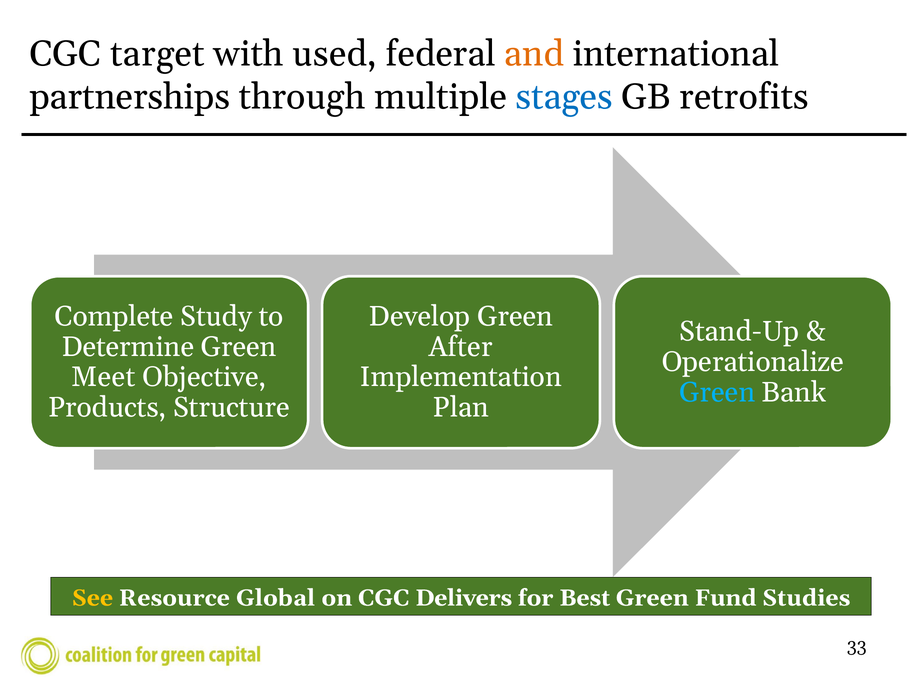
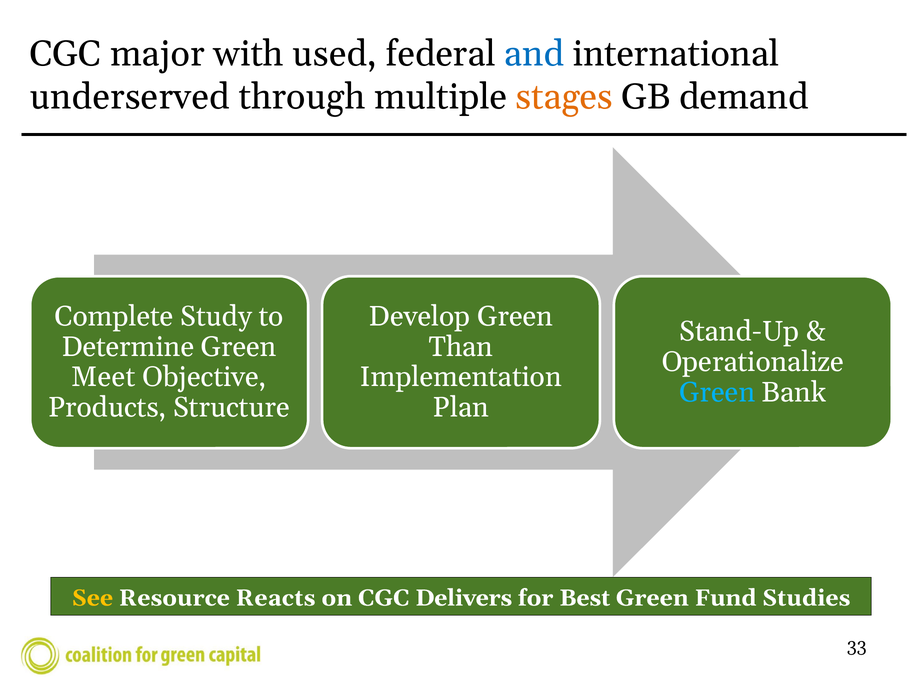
target: target -> major
and colour: orange -> blue
partnerships: partnerships -> underserved
stages colour: blue -> orange
retrofits: retrofits -> demand
After: After -> Than
Global: Global -> Reacts
